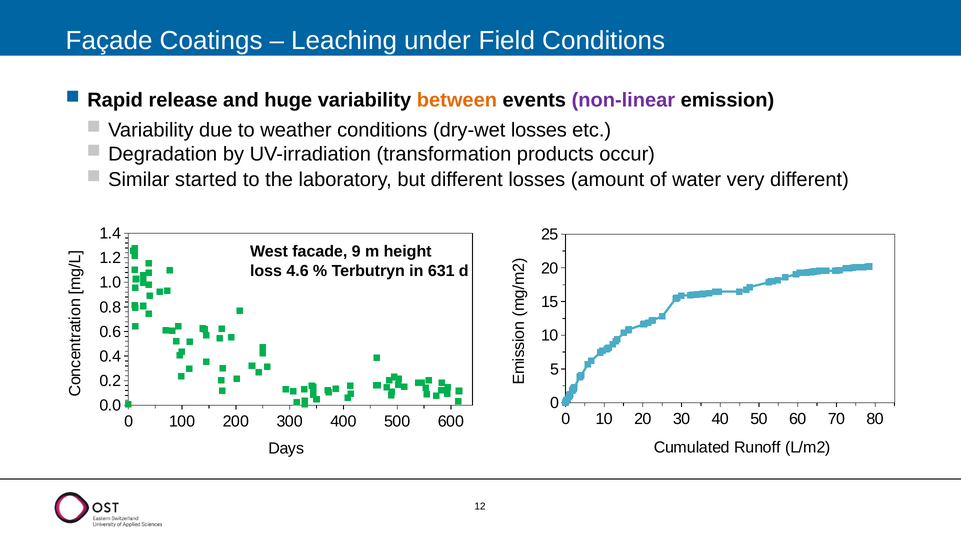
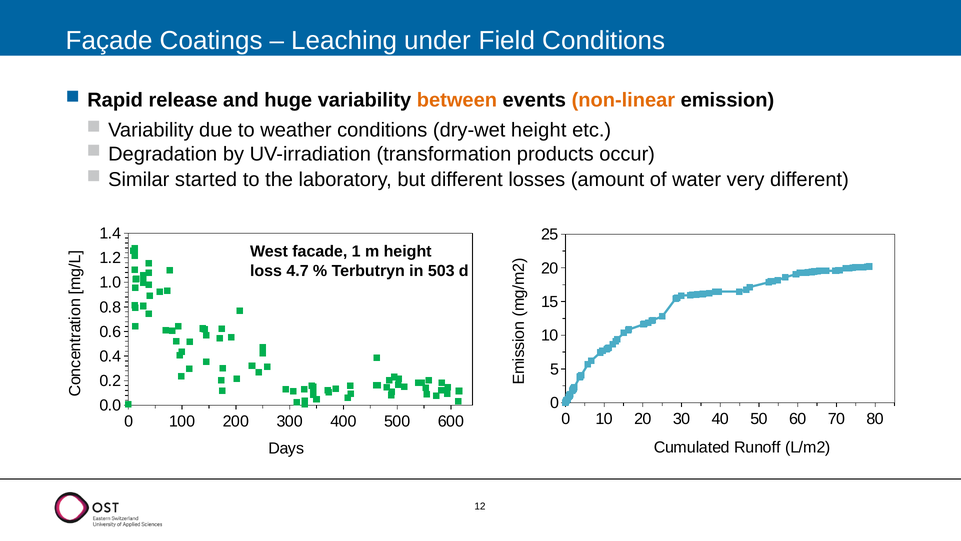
non-linear colour: purple -> orange
dry-wet losses: losses -> height
9: 9 -> 1
4.6: 4.6 -> 4.7
631: 631 -> 503
